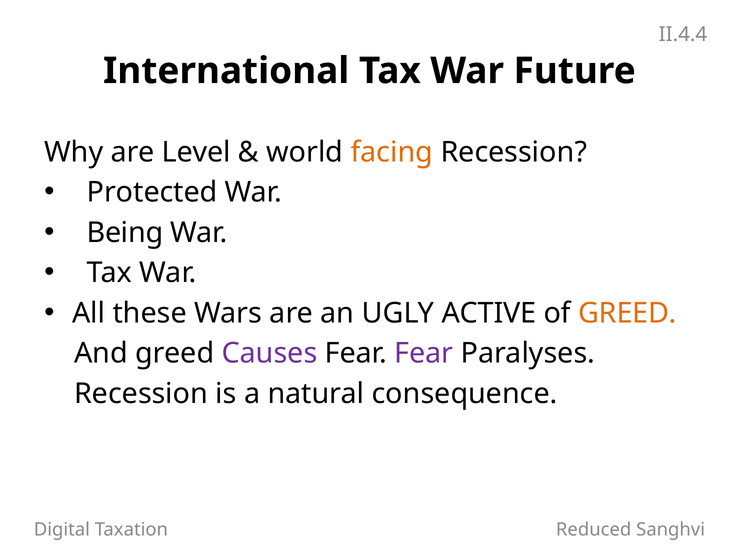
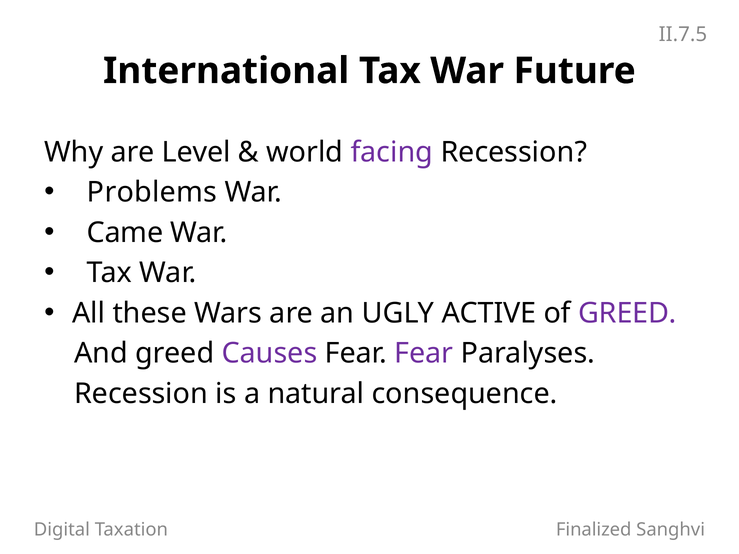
II.4.4: II.4.4 -> II.7.5
facing colour: orange -> purple
Protected: Protected -> Problems
Being: Being -> Came
GREED at (627, 313) colour: orange -> purple
Reduced: Reduced -> Finalized
